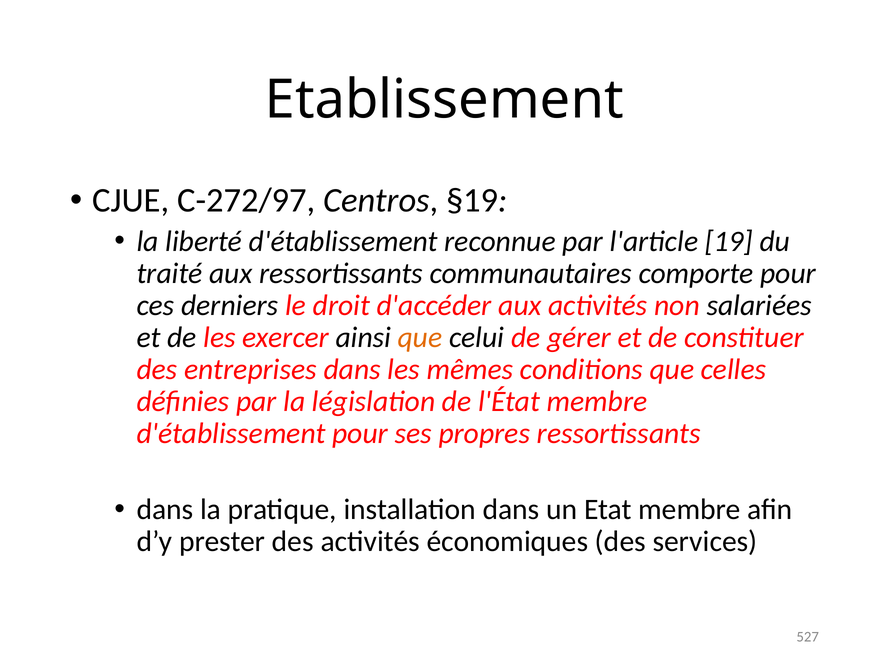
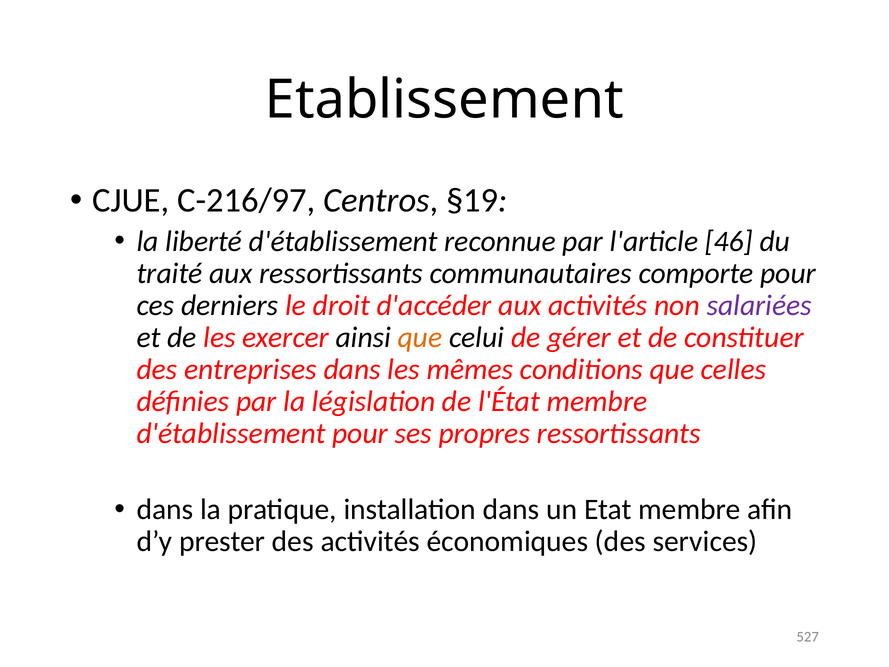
C-272/97: C-272/97 -> C-216/97
19: 19 -> 46
salariées colour: black -> purple
